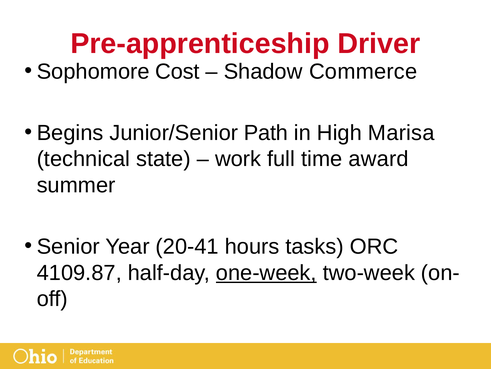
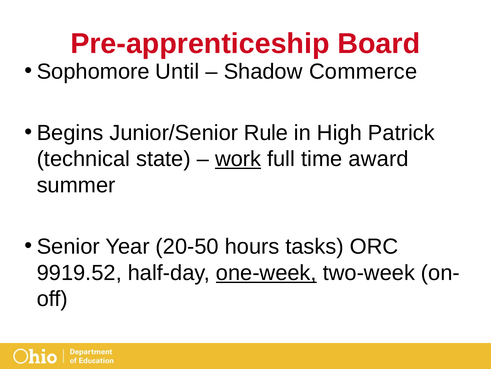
Driver: Driver -> Board
Cost: Cost -> Until
Path: Path -> Rule
Marisa: Marisa -> Patrick
work underline: none -> present
20-41: 20-41 -> 20-50
4109.87: 4109.87 -> 9919.52
